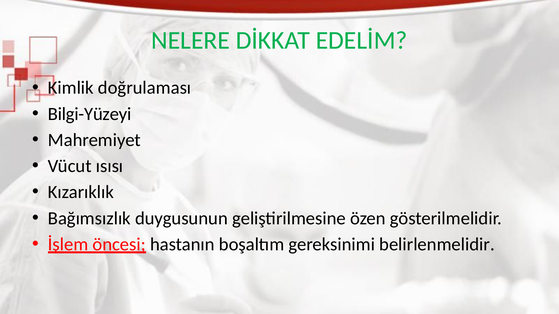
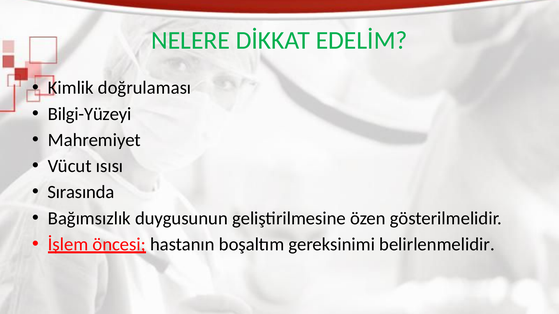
Kızarıklık: Kızarıklık -> Sırasında
